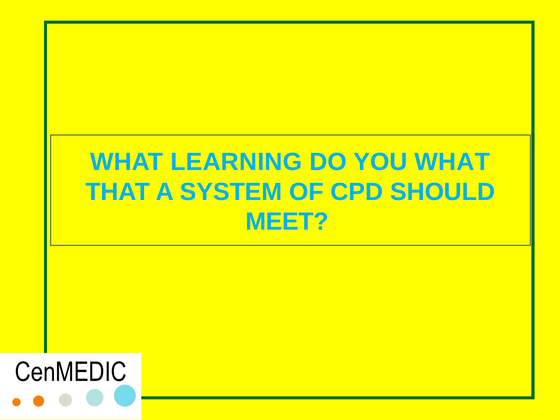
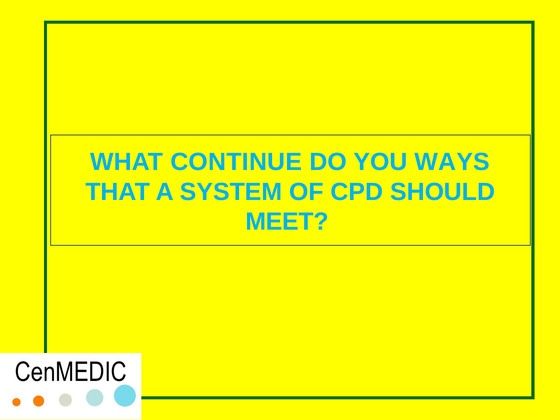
LEARNING: LEARNING -> CONTINUE
YOU WHAT: WHAT -> WAYS
